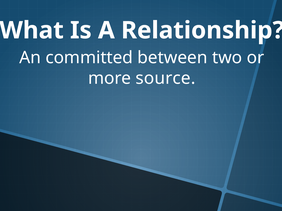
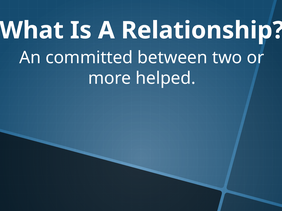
source: source -> helped
